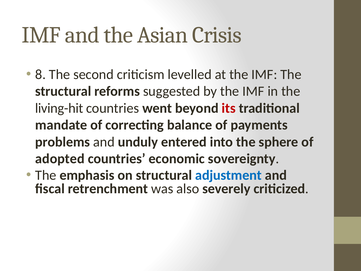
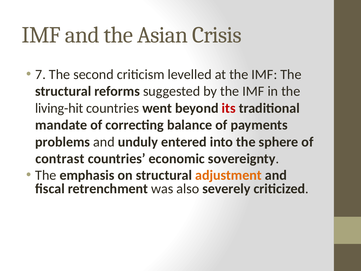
8: 8 -> 7
adopted: adopted -> contrast
adjustment colour: blue -> orange
